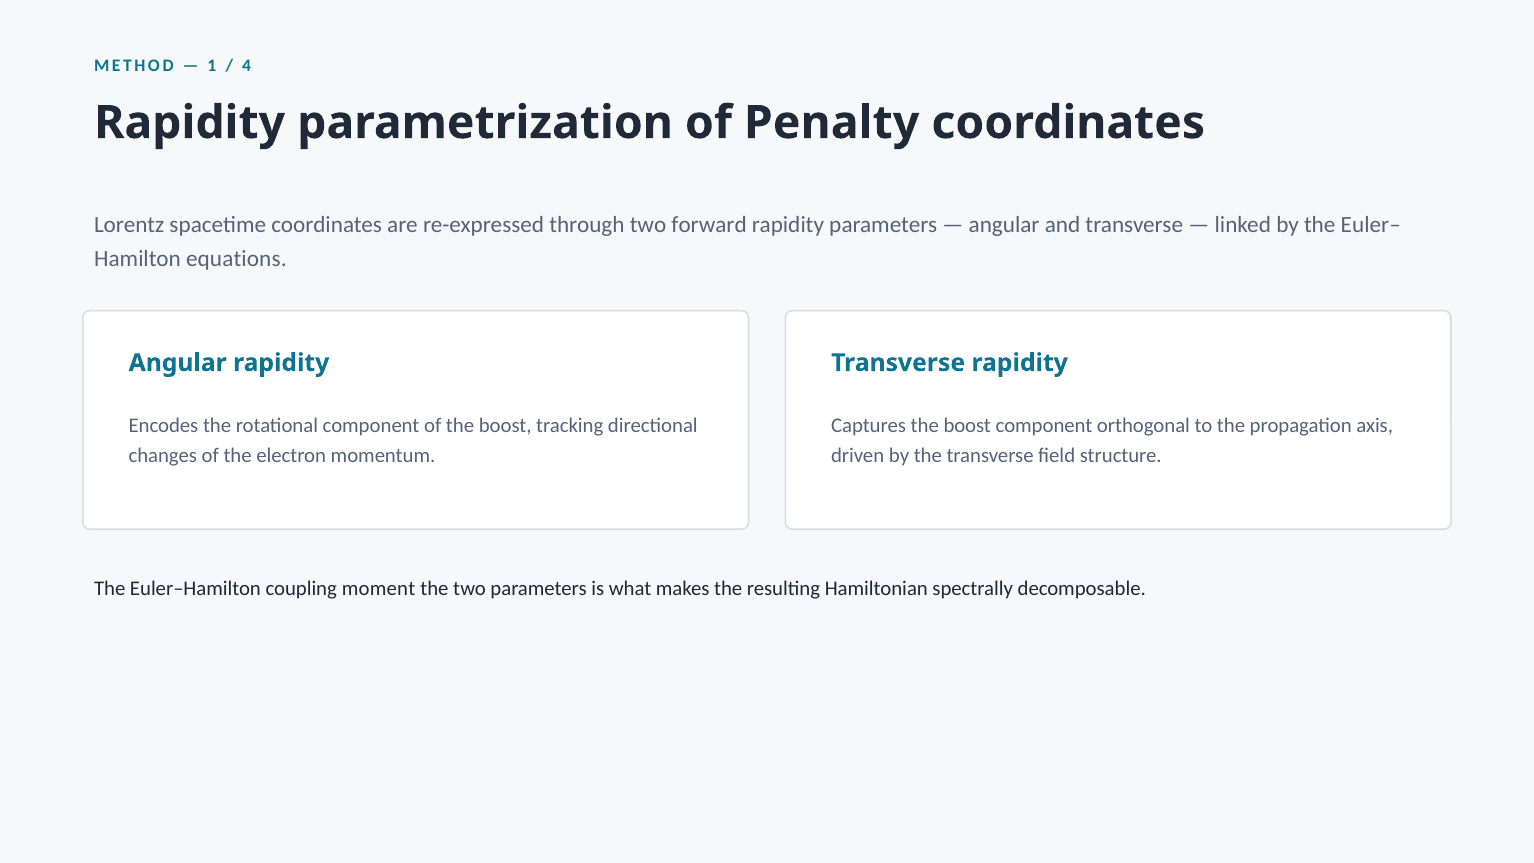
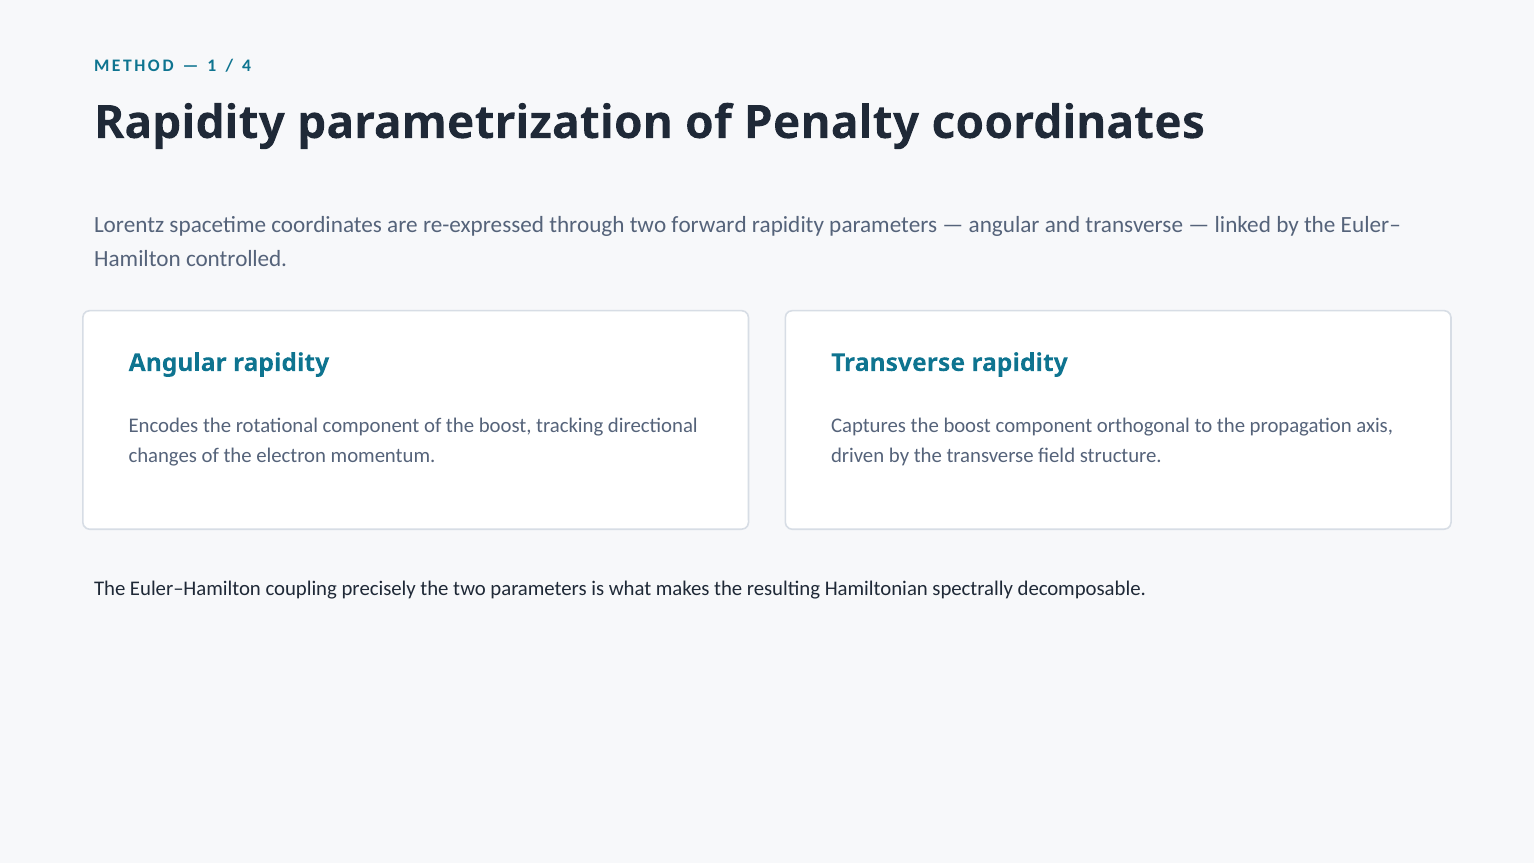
equations: equations -> controlled
moment: moment -> precisely
